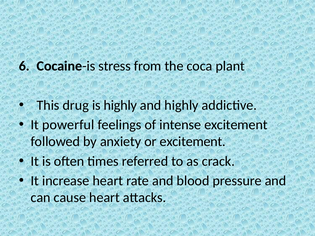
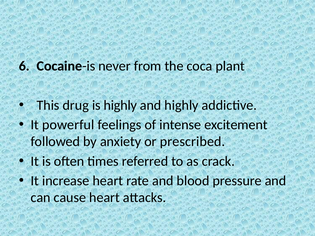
stress: stress -> never
or excitement: excitement -> prescribed
